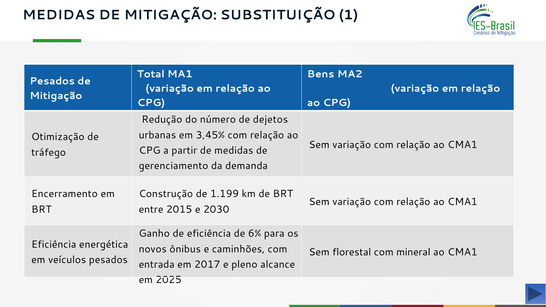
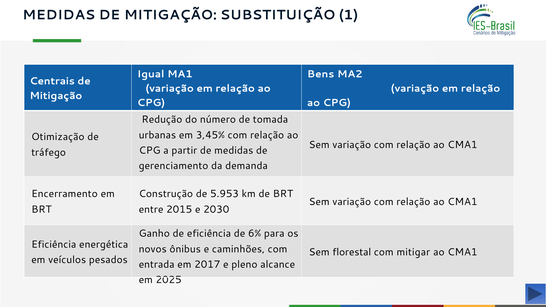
Total: Total -> Igual
Pesados at (52, 81): Pesados -> Centrais
dejetos: dejetos -> tomada
1.199: 1.199 -> 5.953
mineral: mineral -> mitigar
